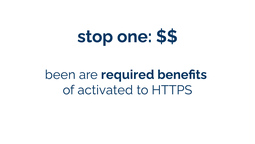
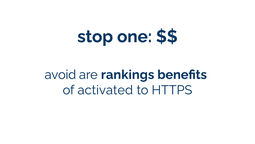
been: been -> avoid
required: required -> rankings
